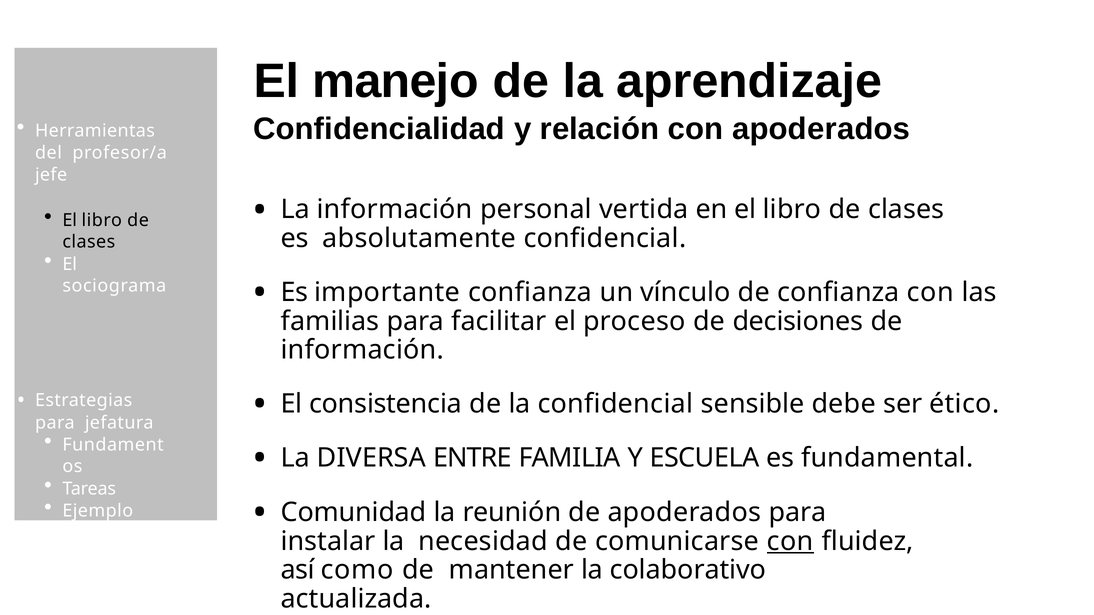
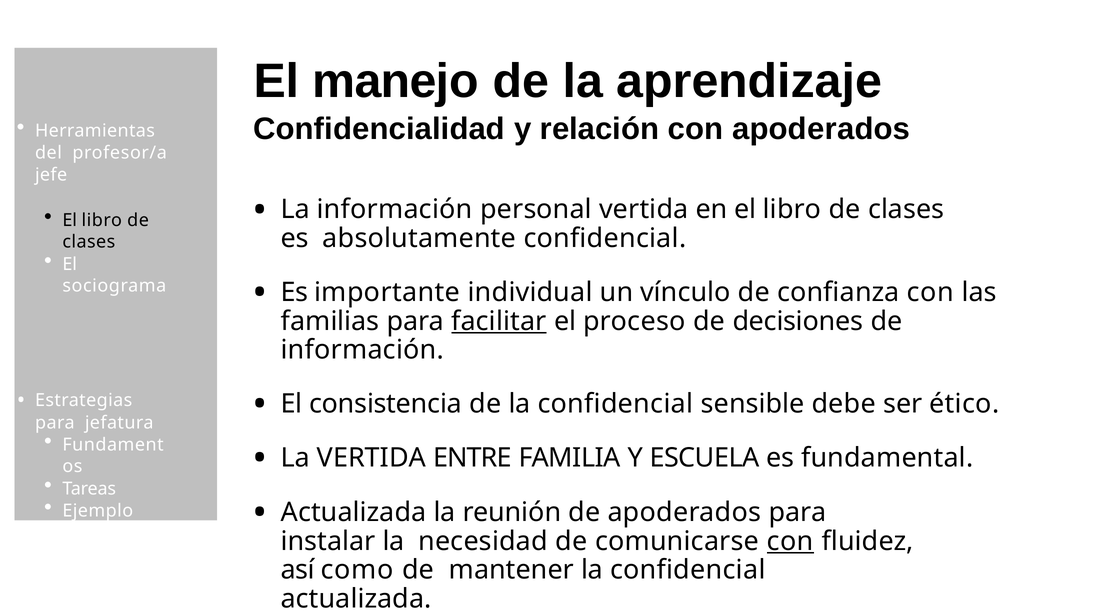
importante confianza: confianza -> individual
facilitar underline: none -> present
La DIVERSA: DIVERSA -> VERTIDA
Comunidad at (354, 513): Comunidad -> Actualizada
mantener la colaborativo: colaborativo -> confidencial
